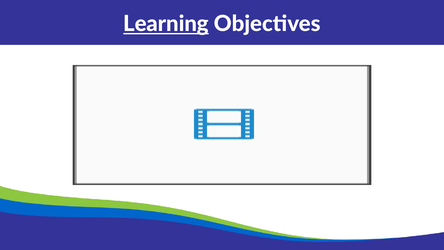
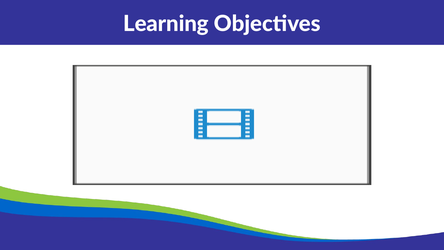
Learning underline: present -> none
